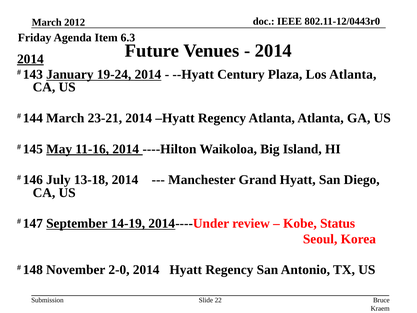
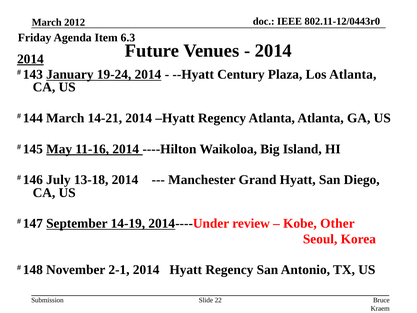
23-21: 23-21 -> 14-21
Status: Status -> Other
2-0: 2-0 -> 2-1
